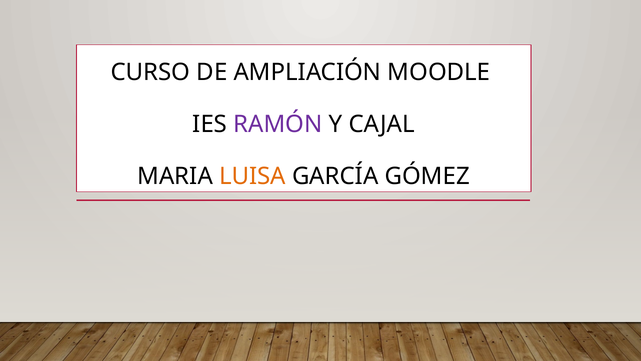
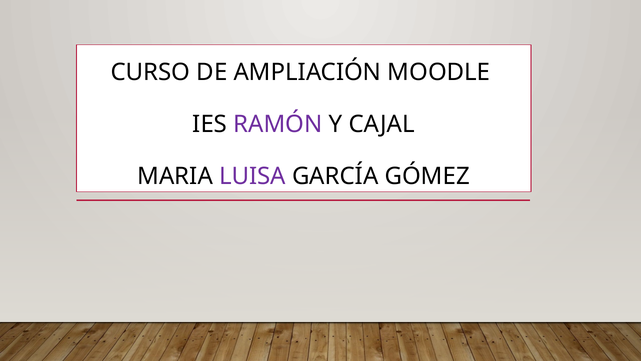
LUISA colour: orange -> purple
